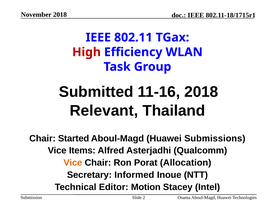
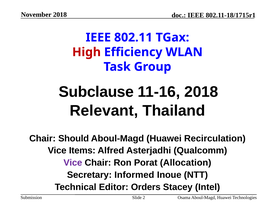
Submitted: Submitted -> Subclause
Started: Started -> Should
Submissions: Submissions -> Recirculation
Vice at (73, 163) colour: orange -> purple
Motion: Motion -> Orders
